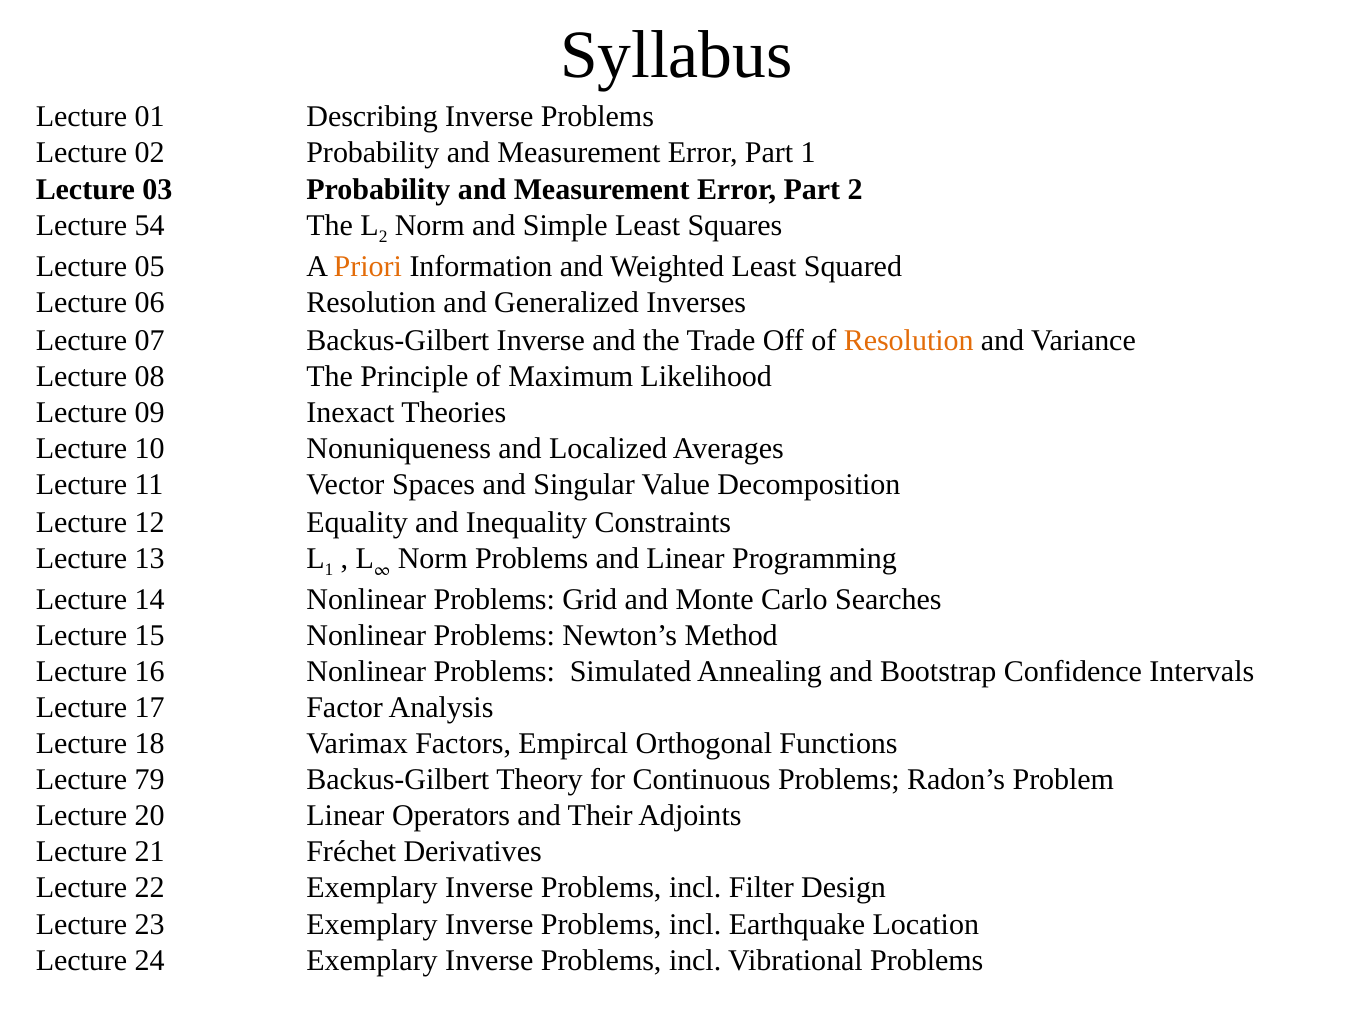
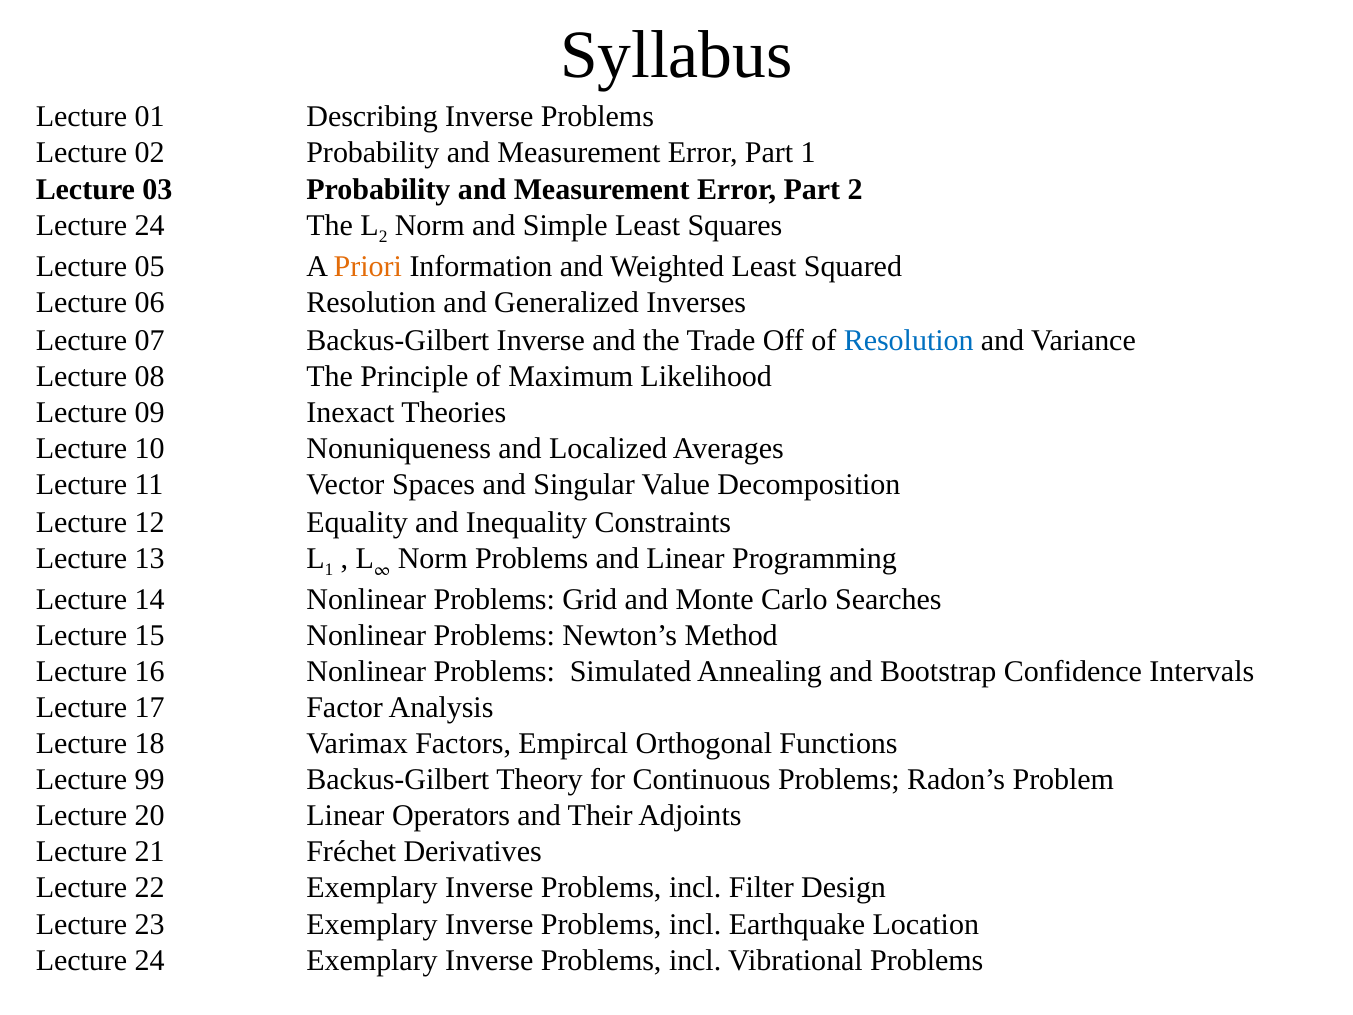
54 at (150, 225): 54 -> 24
Resolution at (909, 340) colour: orange -> blue
79: 79 -> 99
